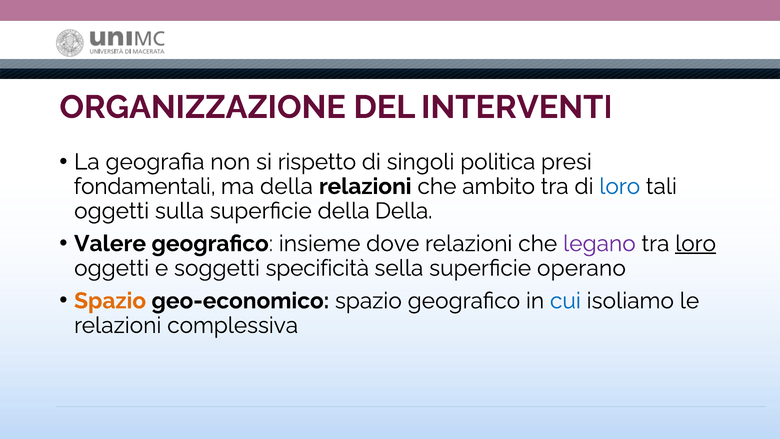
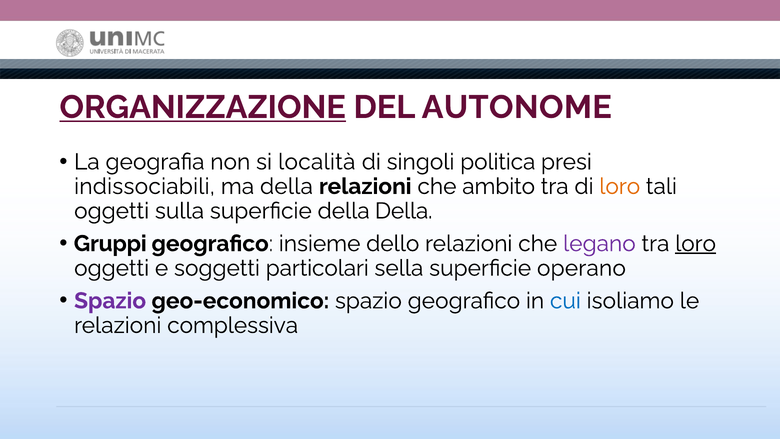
ORGANIZZAZIONE underline: none -> present
INTERVENTI: INTERVENTI -> AUTONOME
rispetto: rispetto -> località
fondamentali: fondamentali -> indissociabili
loro at (620, 186) colour: blue -> orange
Valere: Valere -> Gruppi
dove: dove -> dello
specificità: specificità -> particolari
Spazio at (110, 301) colour: orange -> purple
